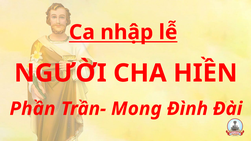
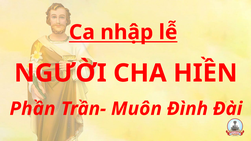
Mong: Mong -> Muôn
